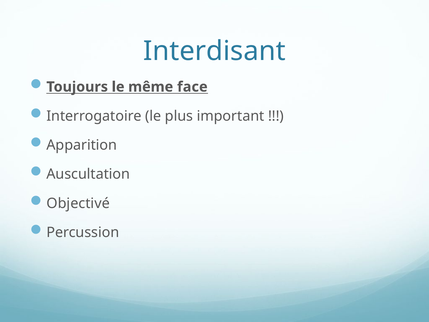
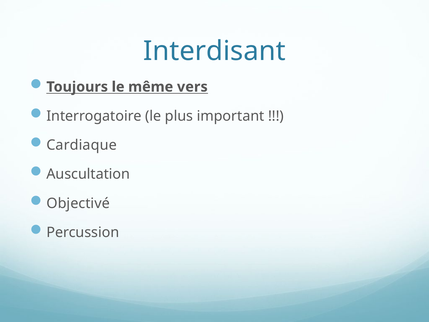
face: face -> vers
Apparition: Apparition -> Cardiaque
